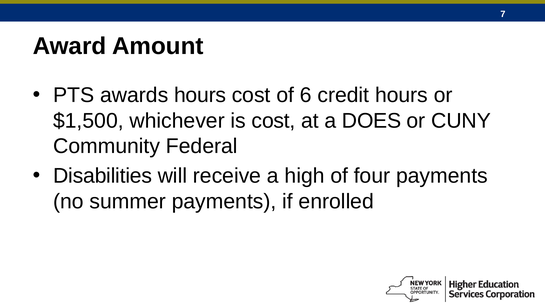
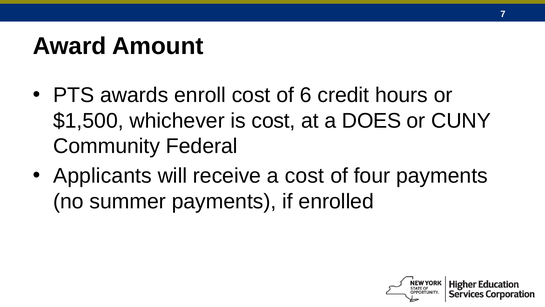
awards hours: hours -> enroll
Disabilities: Disabilities -> Applicants
a high: high -> cost
